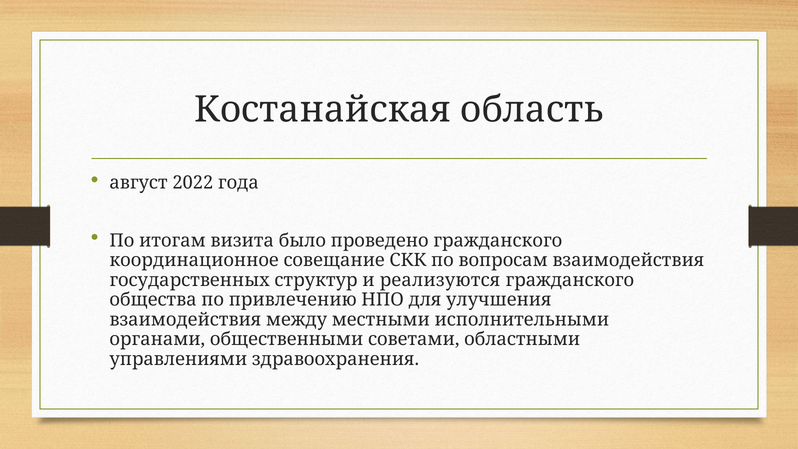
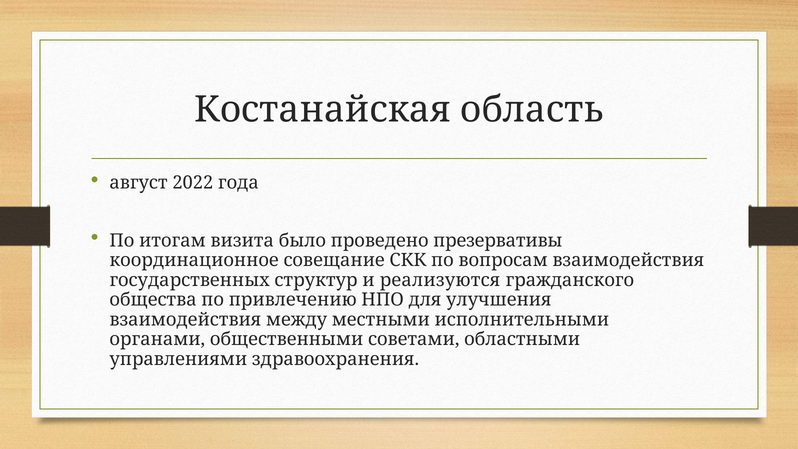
проведено гражданского: гражданского -> презервативы
